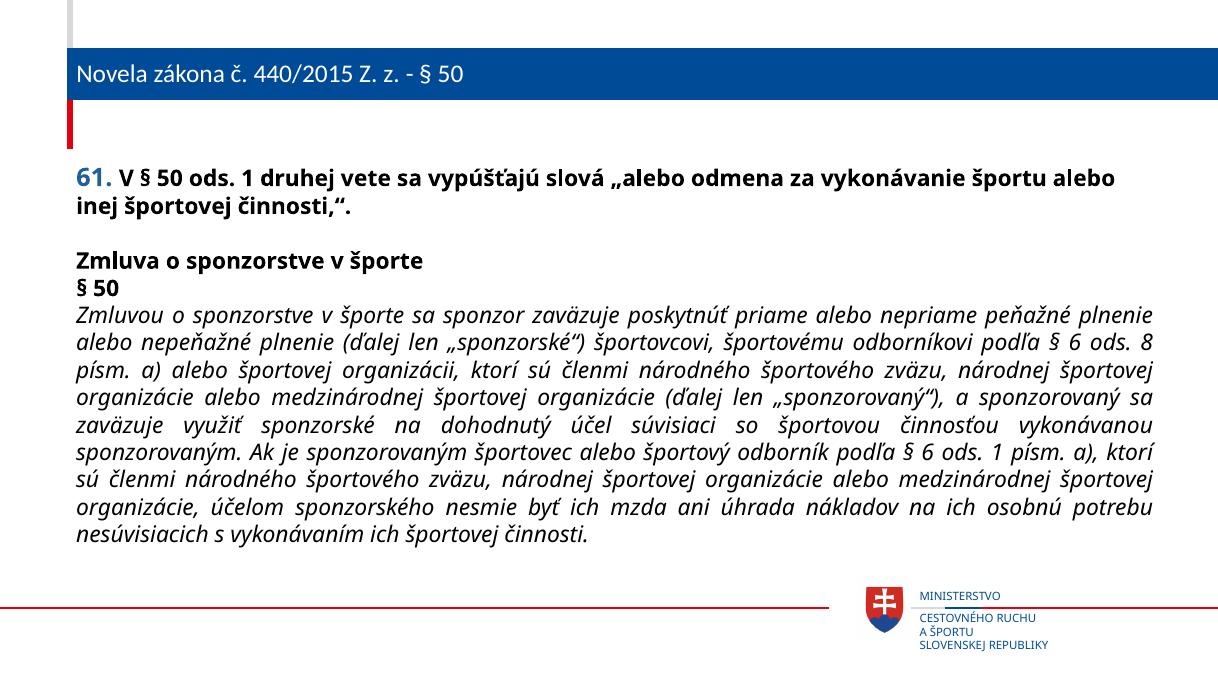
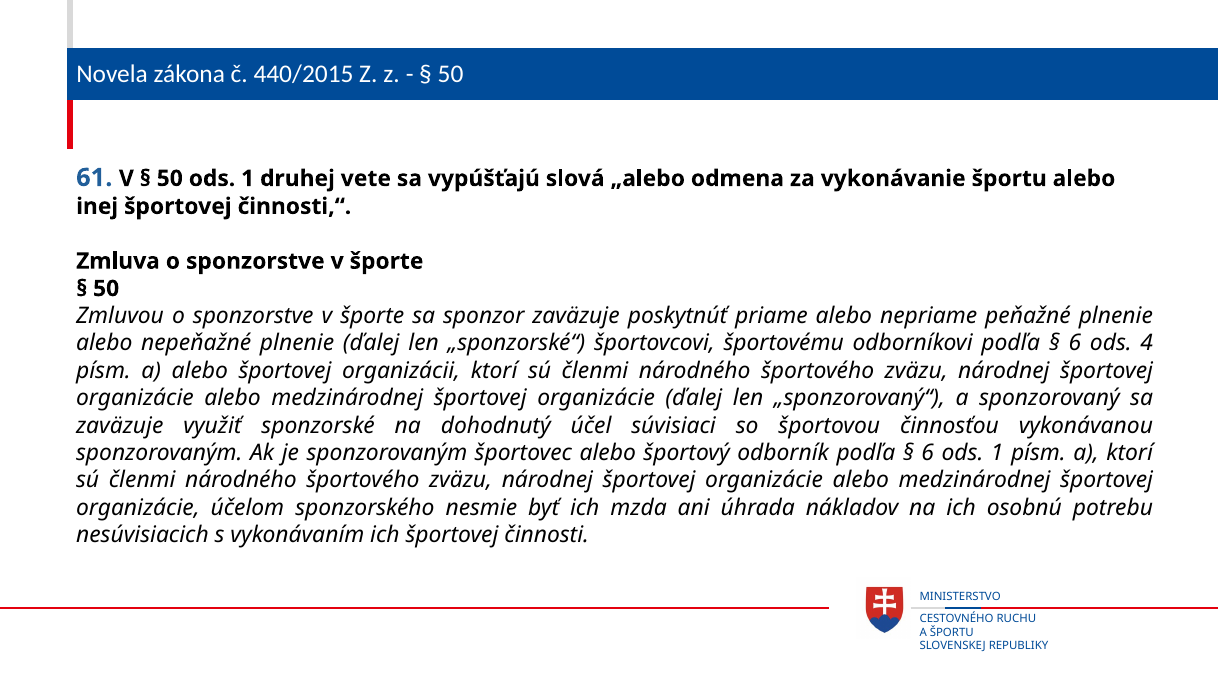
8: 8 -> 4
